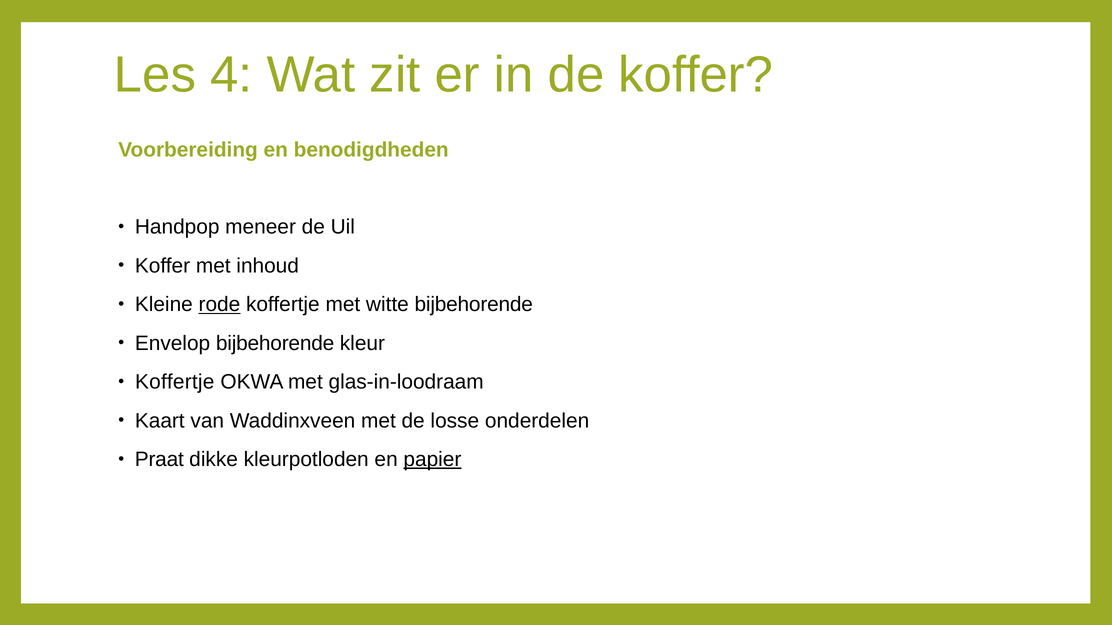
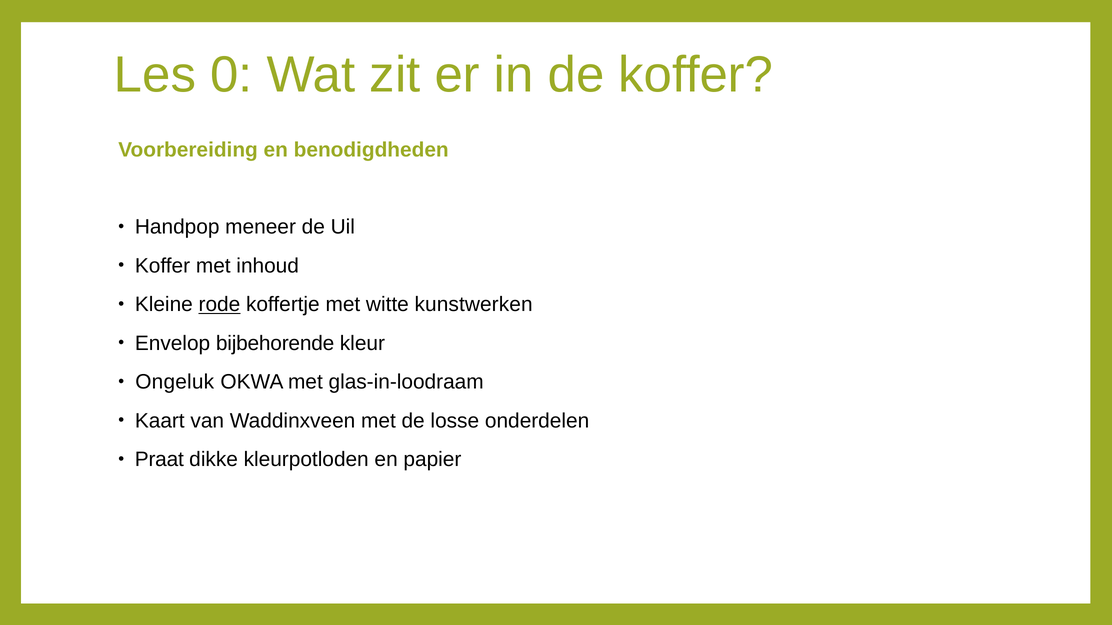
4: 4 -> 0
witte bijbehorende: bijbehorende -> kunstwerken
Koffertje at (175, 382): Koffertje -> Ongeluk
papier underline: present -> none
